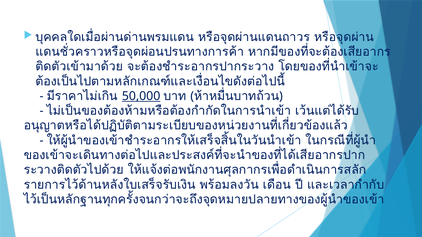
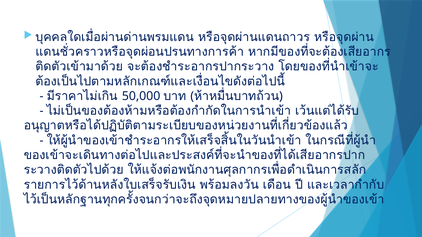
50,000 underline: present -> none
